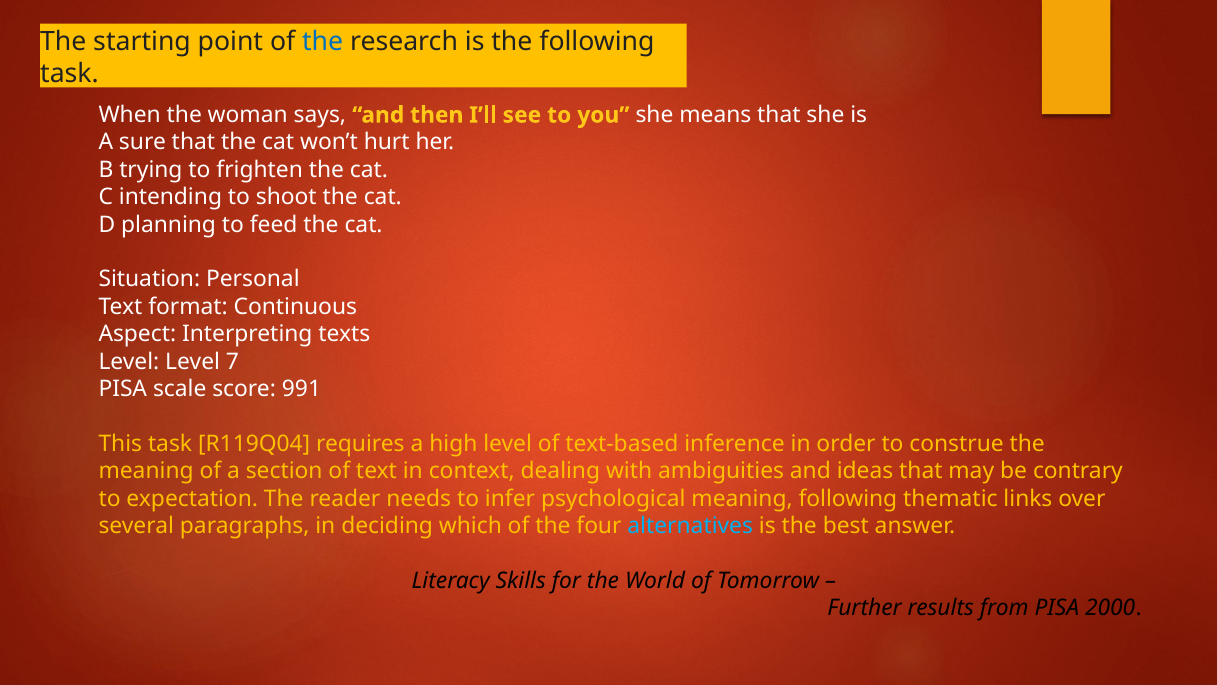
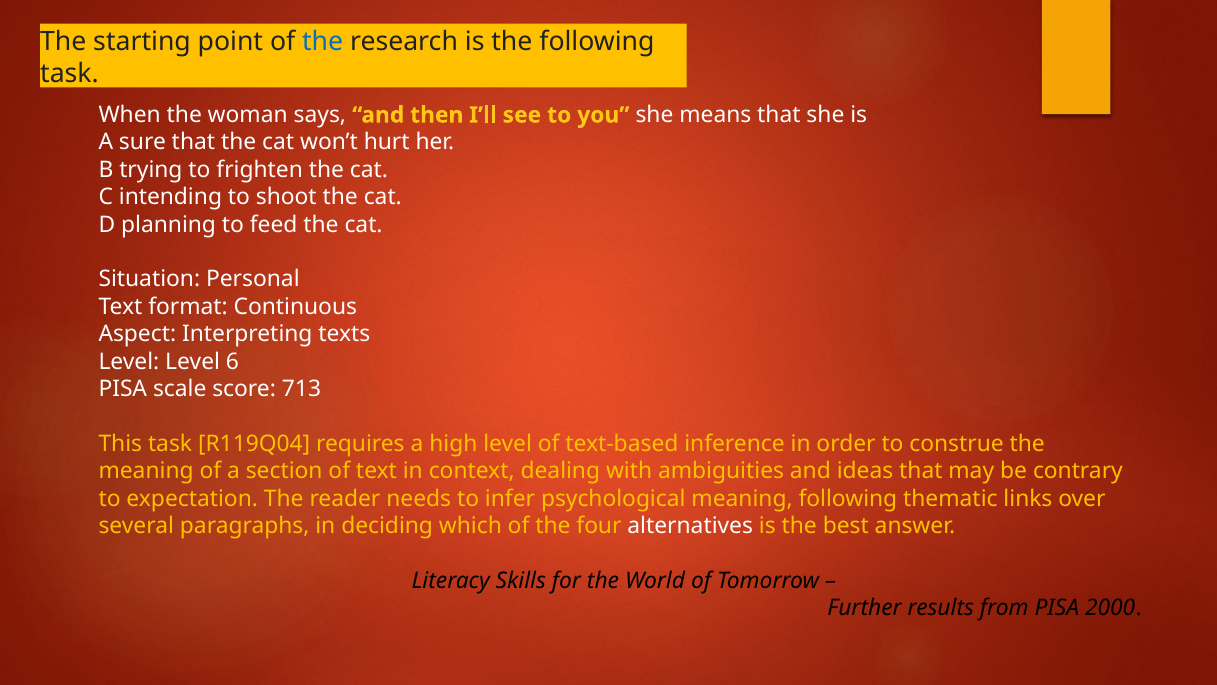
7: 7 -> 6
991: 991 -> 713
alternatives colour: light blue -> white
